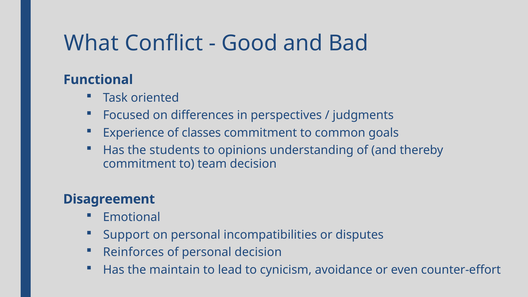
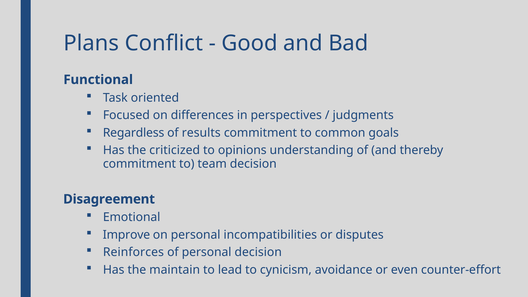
What: What -> Plans
Experience: Experience -> Regardless
classes: classes -> results
students: students -> criticized
Support: Support -> Improve
